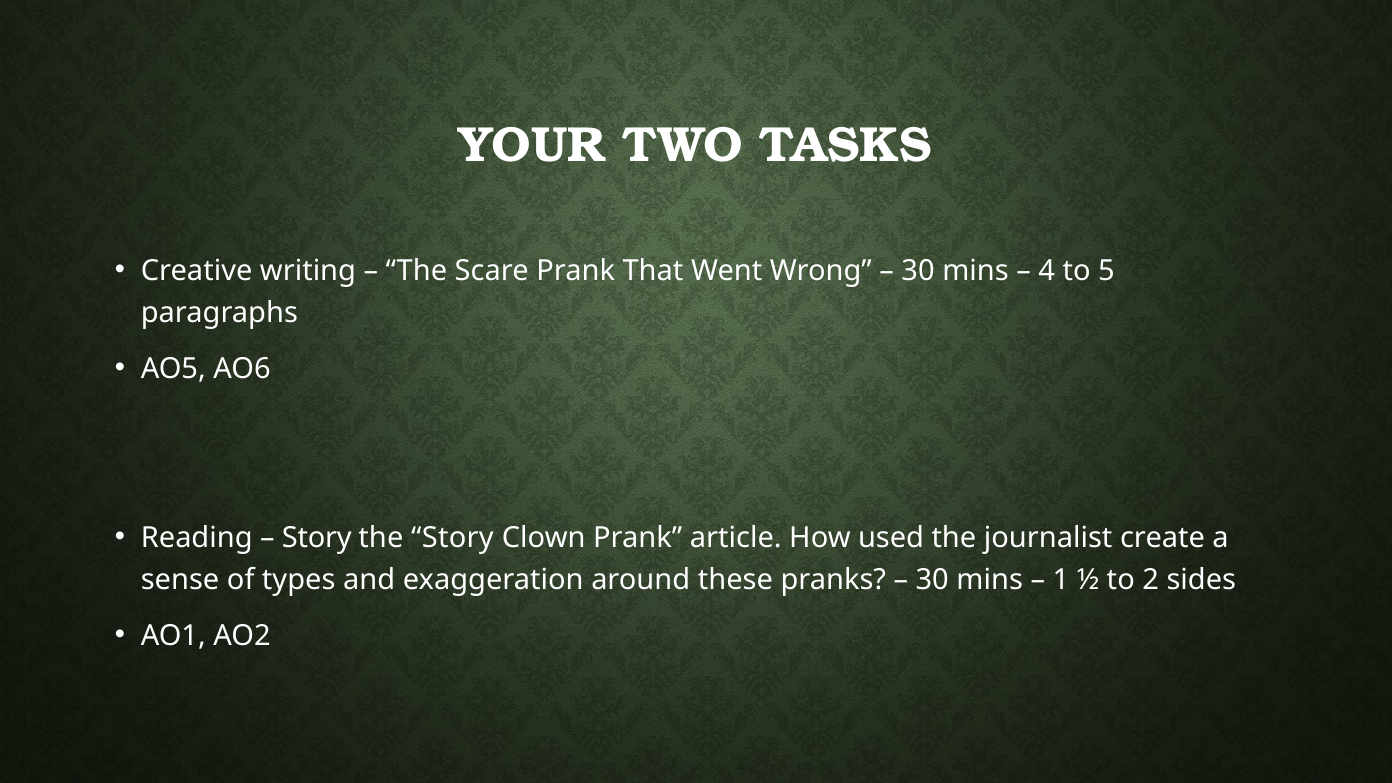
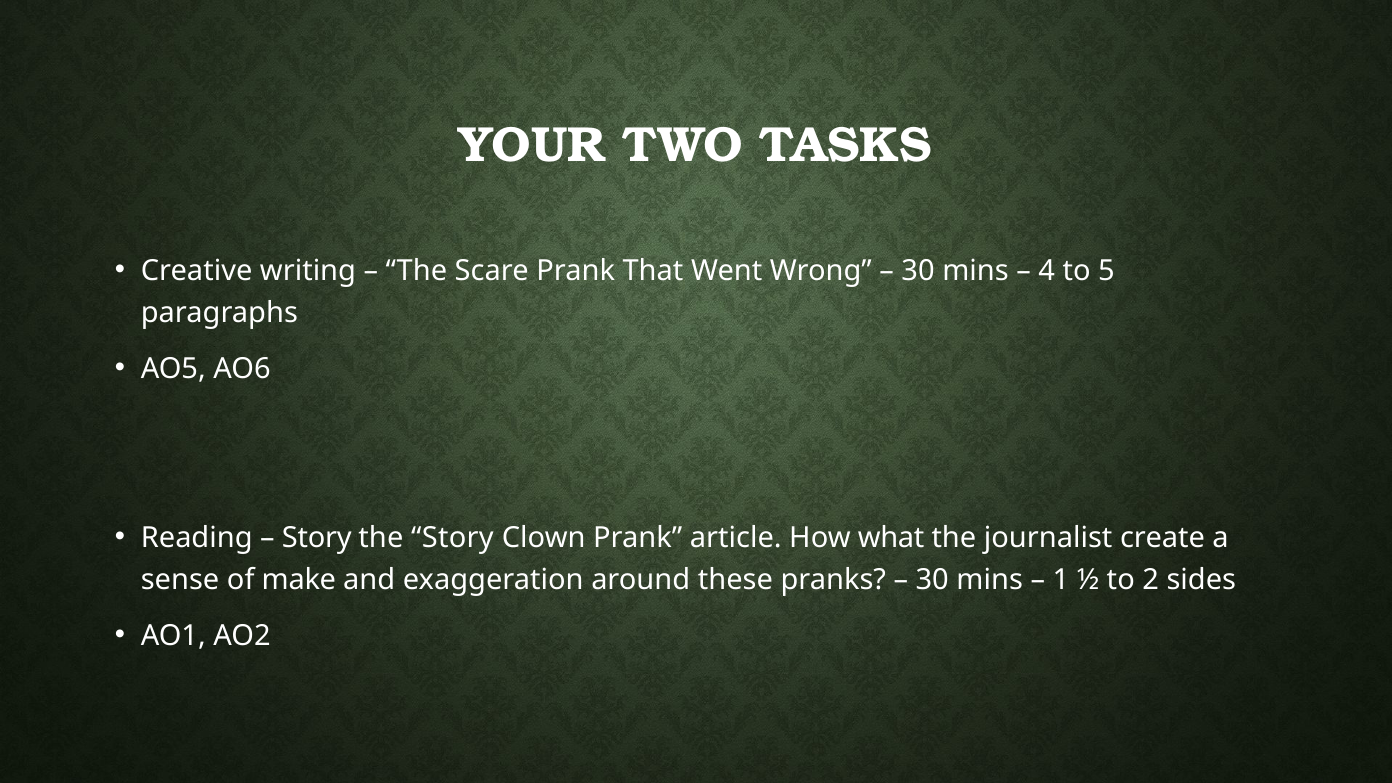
used: used -> what
types: types -> make
